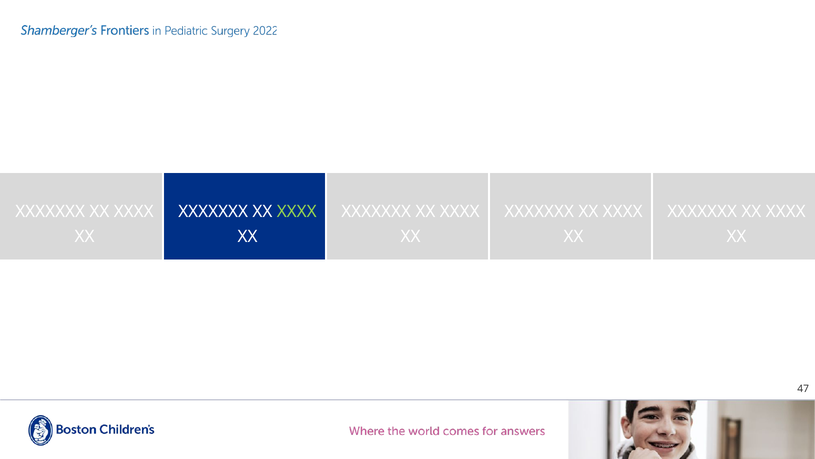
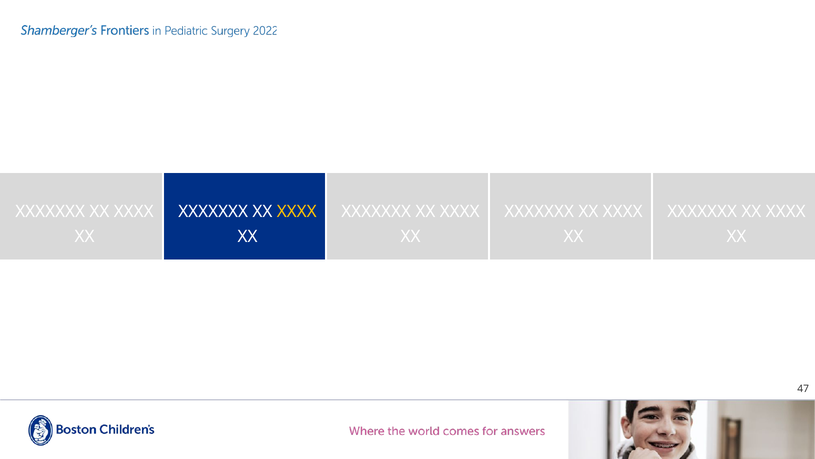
XXXX at (297, 212) colour: light green -> yellow
